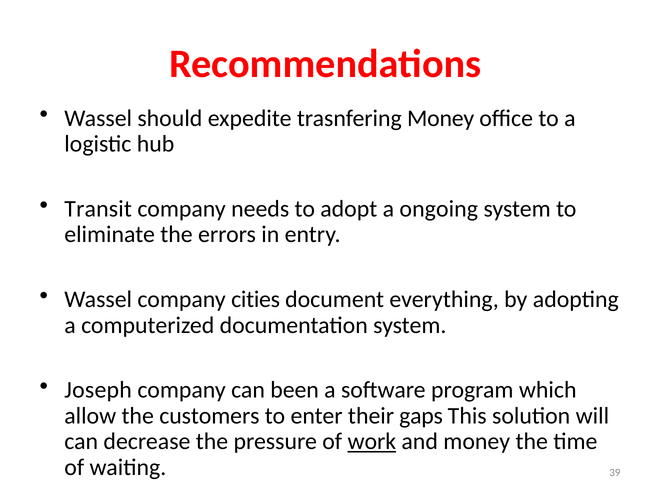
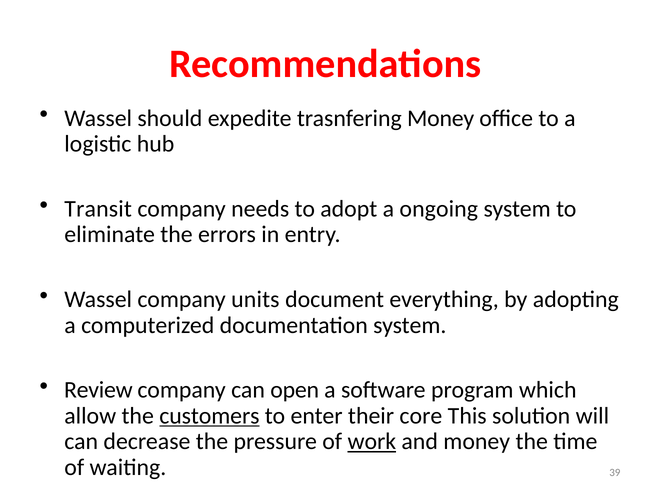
cities: cities -> units
Joseph: Joseph -> Review
been: been -> open
customers underline: none -> present
gaps: gaps -> core
